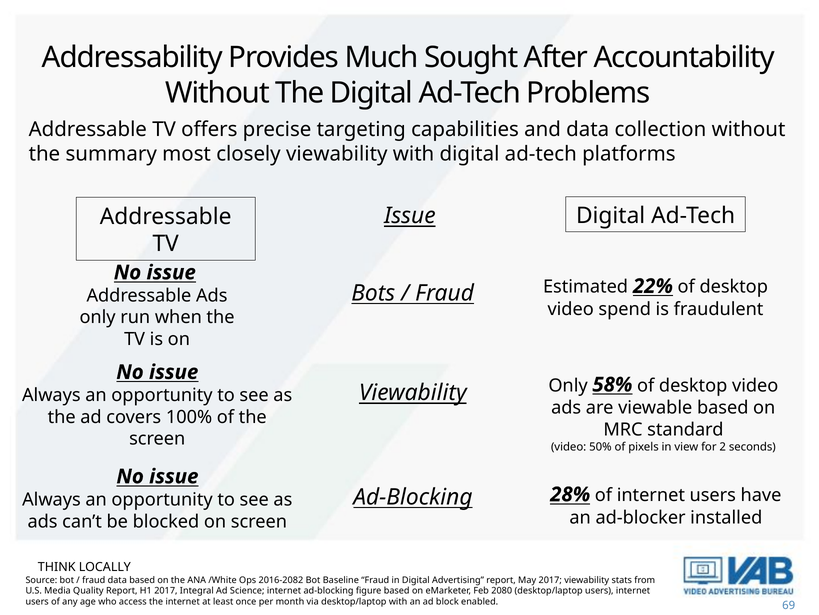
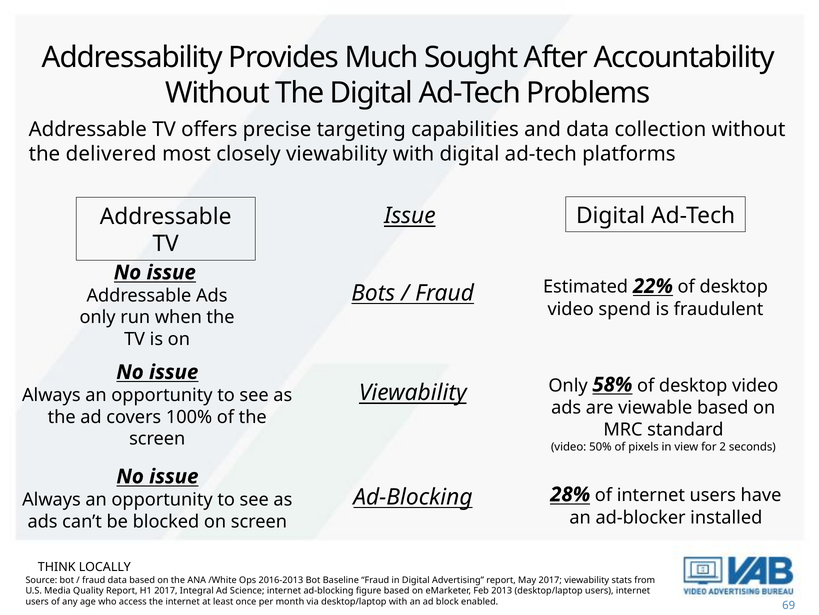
summary: summary -> delivered
2016-2082: 2016-2082 -> 2016-2013
2080: 2080 -> 2013
